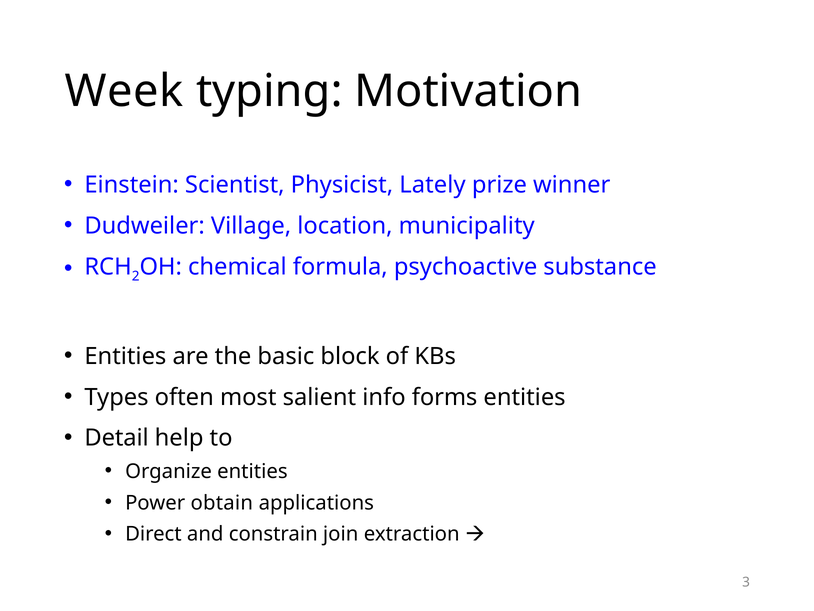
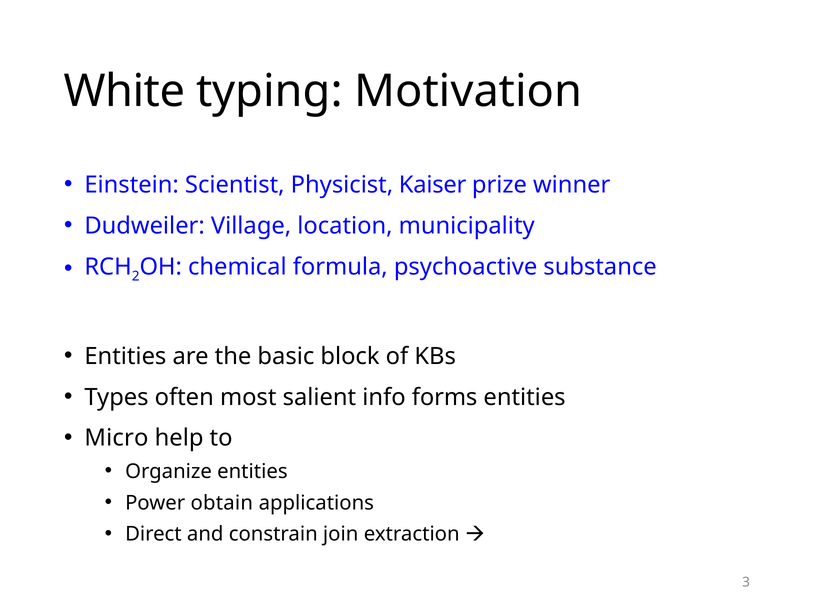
Week: Week -> White
Lately: Lately -> Kaiser
Detail: Detail -> Micro
